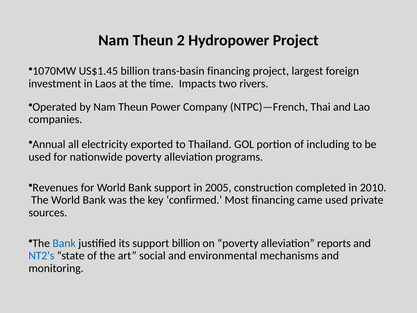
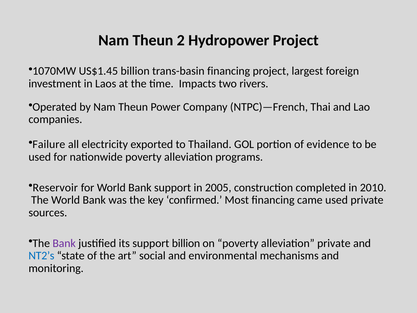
Annual: Annual -> Failure
including: including -> evidence
Revenues: Revenues -> Reservoir
Bank at (64, 243) colour: blue -> purple
alleviation reports: reports -> private
